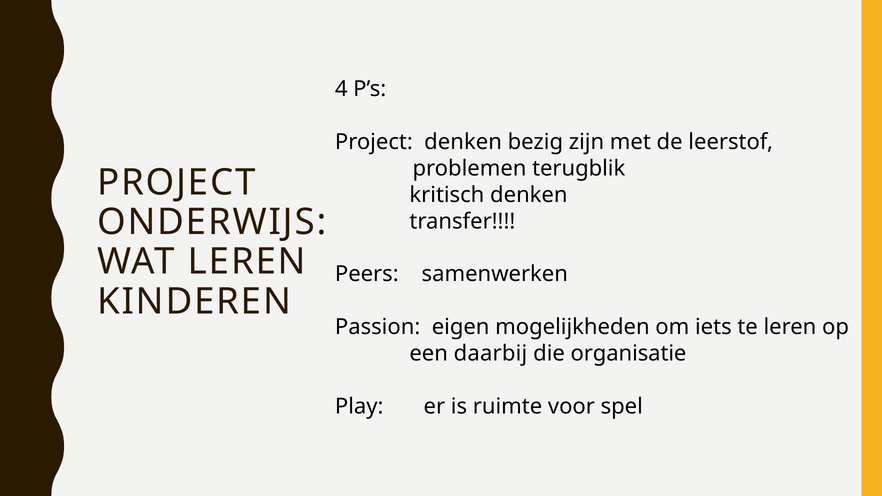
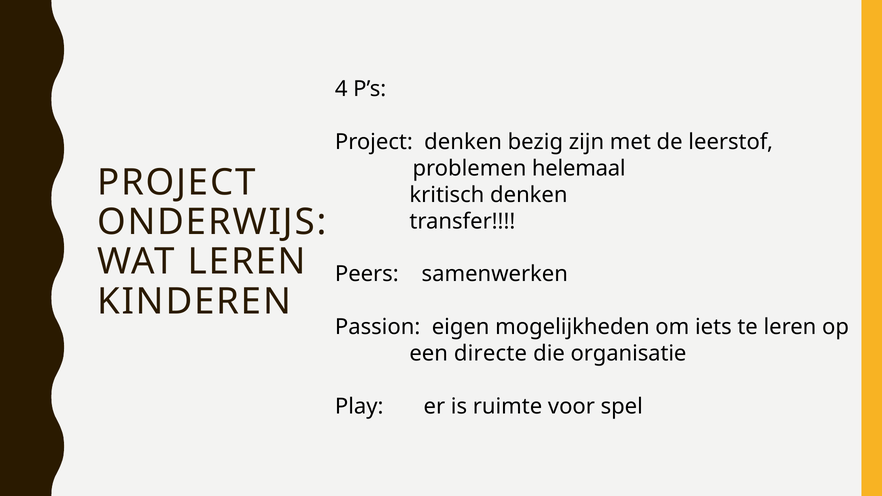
terugblik: terugblik -> helemaal
daarbij: daarbij -> directe
